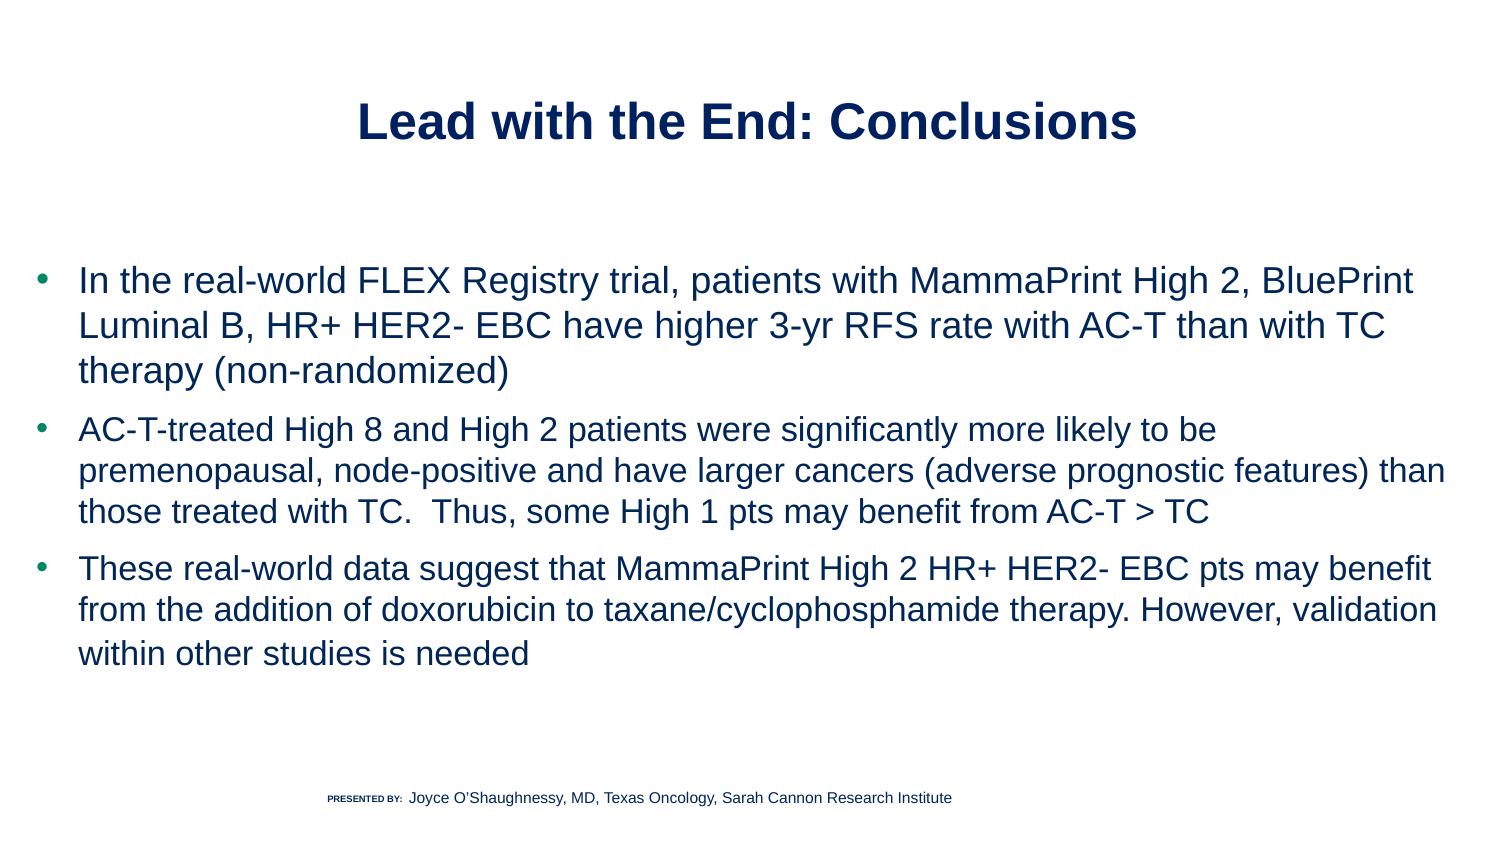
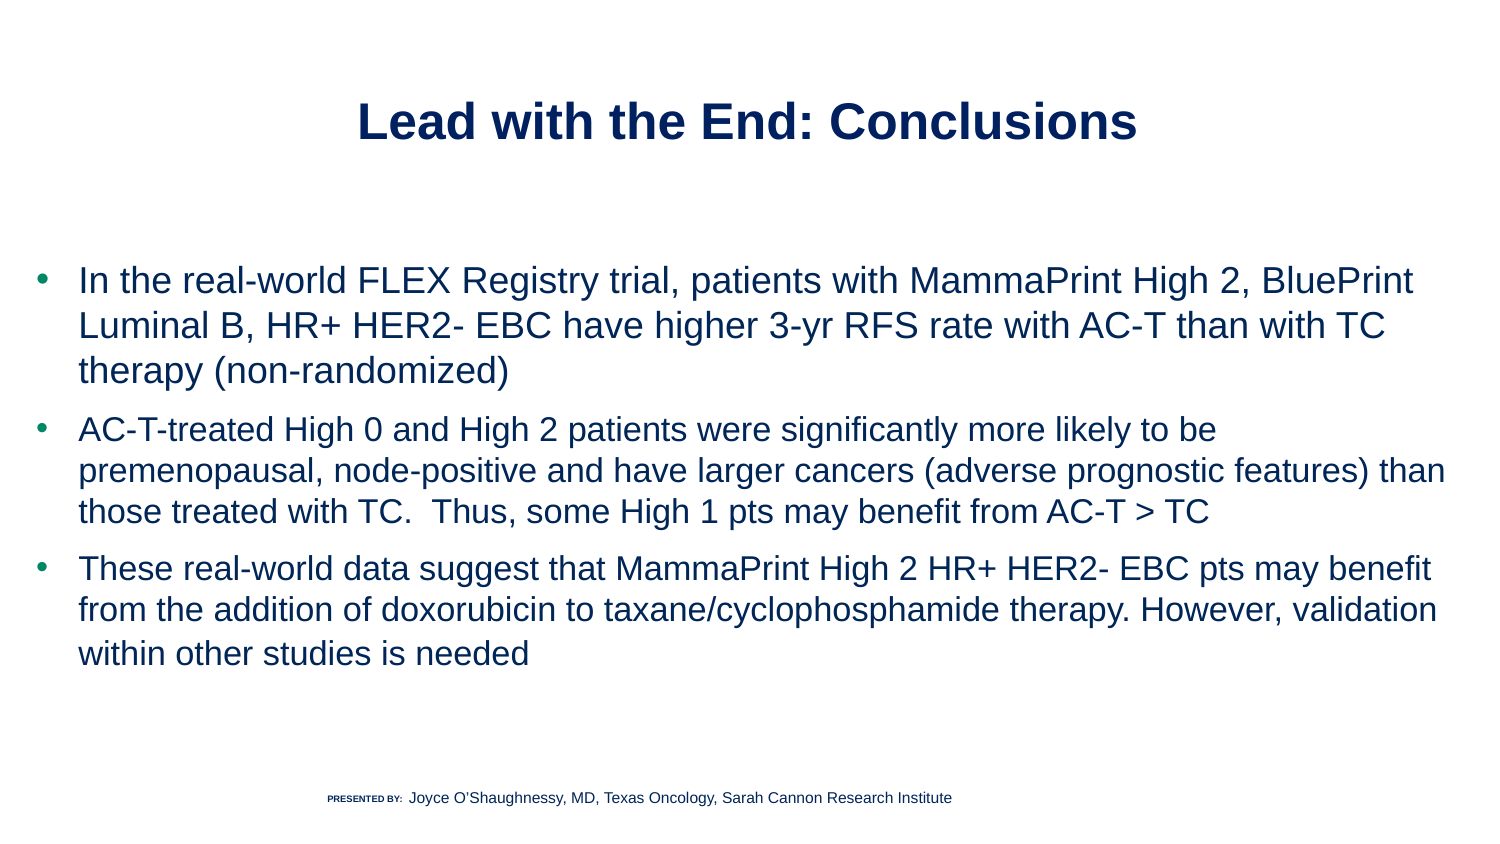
8: 8 -> 0
